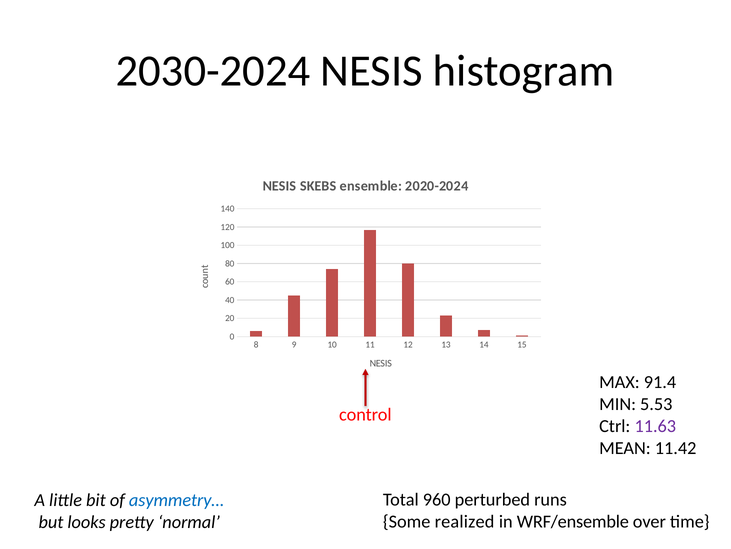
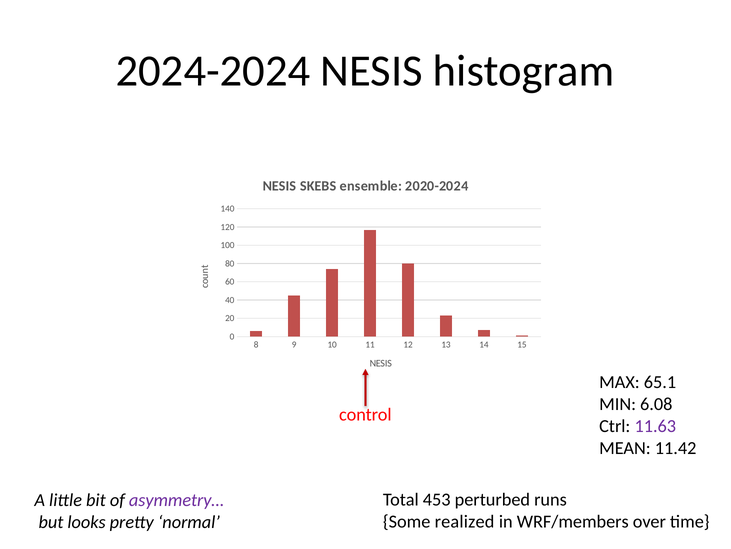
2030-2024: 2030-2024 -> 2024-2024
91.4: 91.4 -> 65.1
5.53: 5.53 -> 6.08
960: 960 -> 453
asymmetry… colour: blue -> purple
WRF/ensemble: WRF/ensemble -> WRF/members
